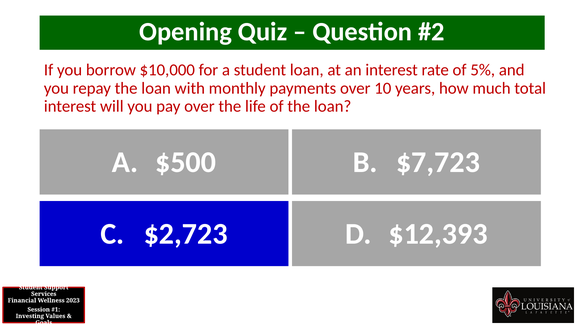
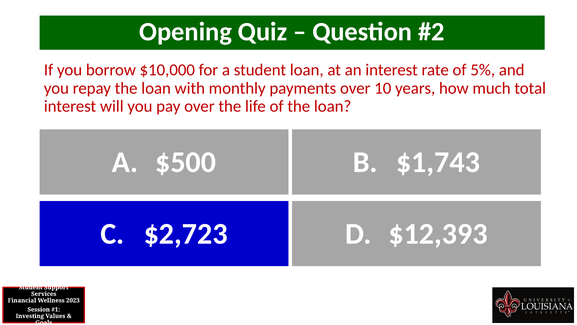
$7,723: $7,723 -> $1,743
